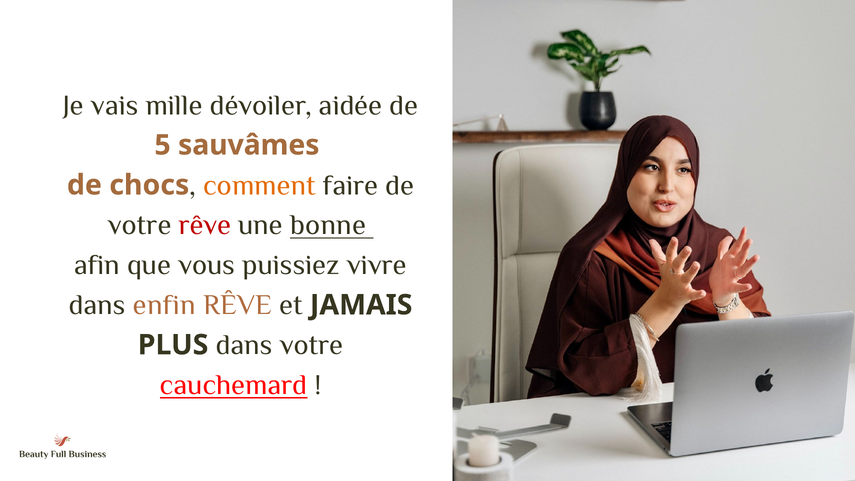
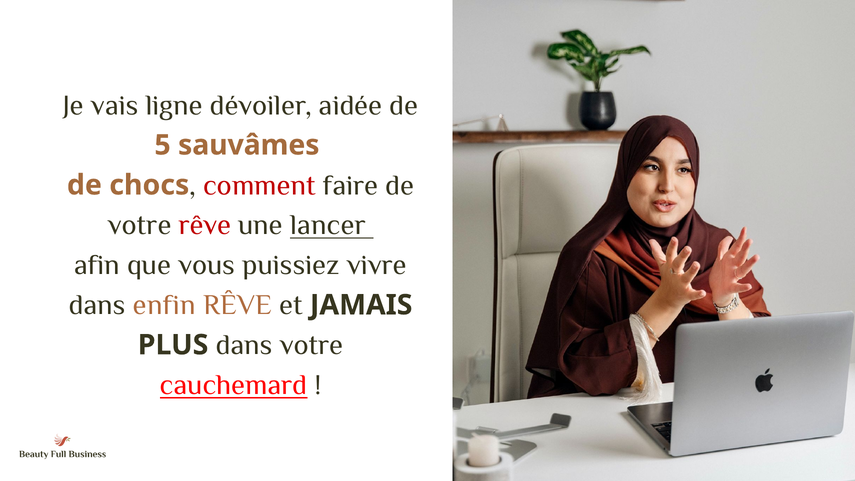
mille: mille -> ligne
comment colour: orange -> red
bonne: bonne -> lancer
